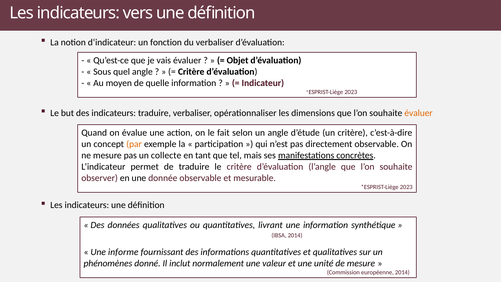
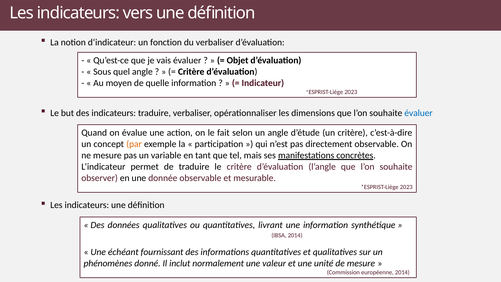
évaluer at (419, 113) colour: orange -> blue
collecte: collecte -> variable
informe: informe -> échéant
